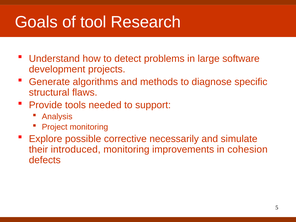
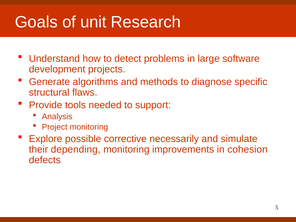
tool: tool -> unit
introduced: introduced -> depending
